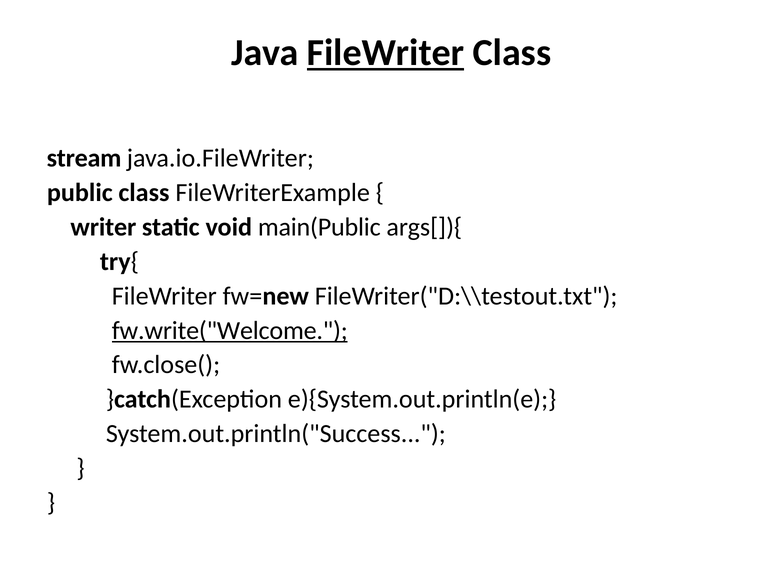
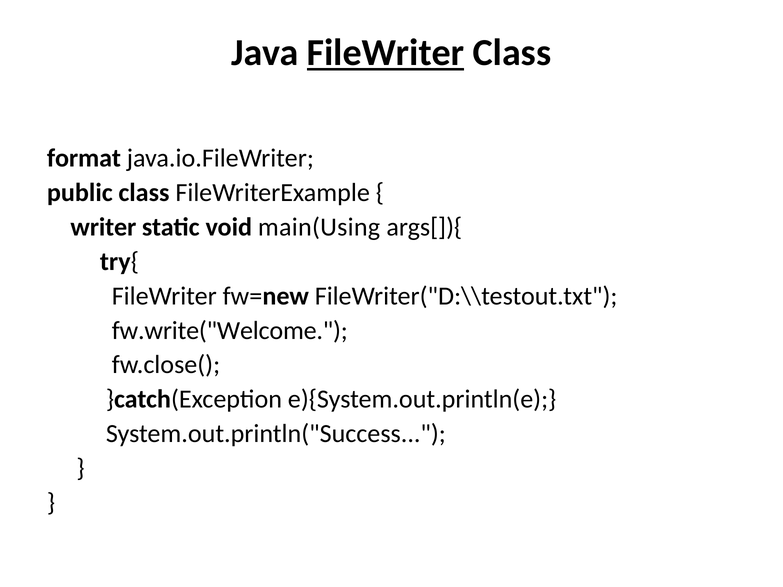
stream: stream -> format
main(Public: main(Public -> main(Using
fw.write("Welcome underline: present -> none
